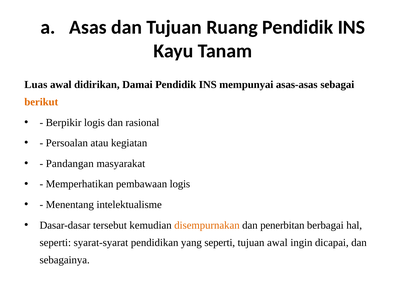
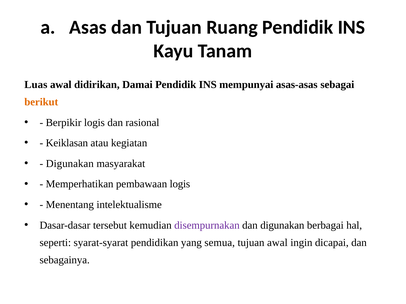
Persoalan: Persoalan -> Keiklasan
Pandangan at (70, 164): Pandangan -> Digunakan
disempurnakan colour: orange -> purple
dan penerbitan: penerbitan -> digunakan
yang seperti: seperti -> semua
